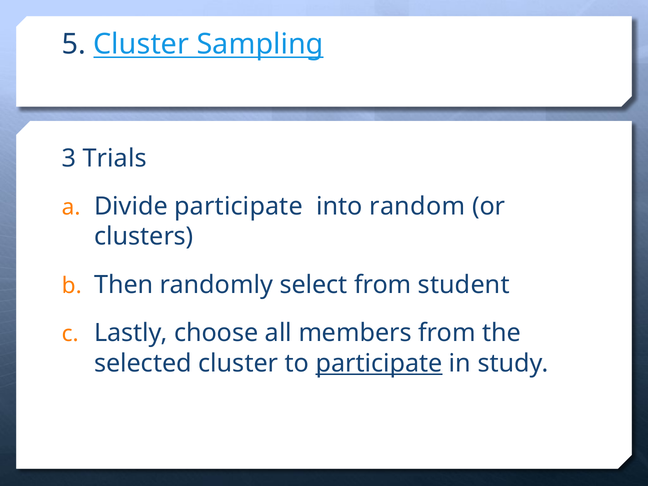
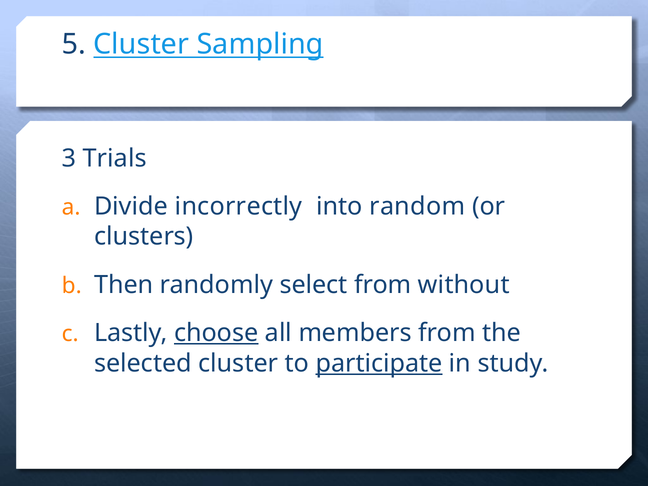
Divide participate: participate -> incorrectly
student: student -> without
choose underline: none -> present
